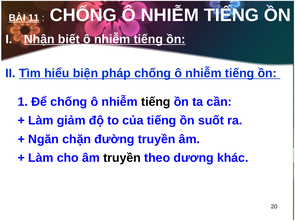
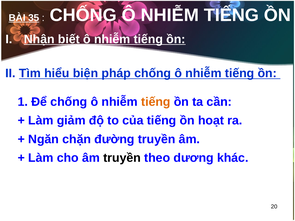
11: 11 -> 35
tiếng at (156, 102) colour: black -> orange
suốt: suốt -> hoạt
